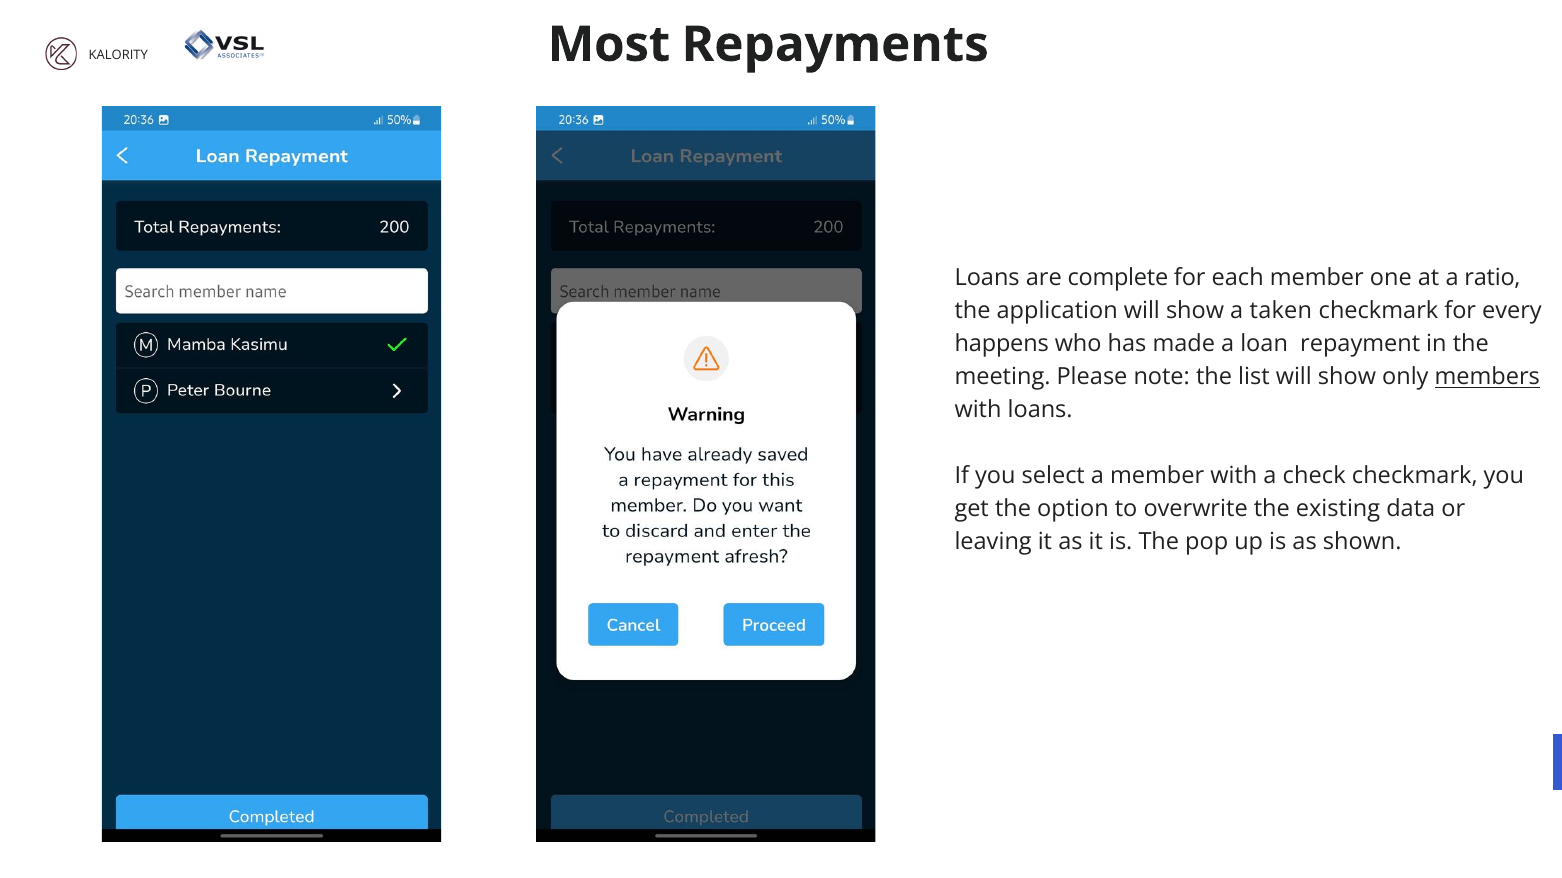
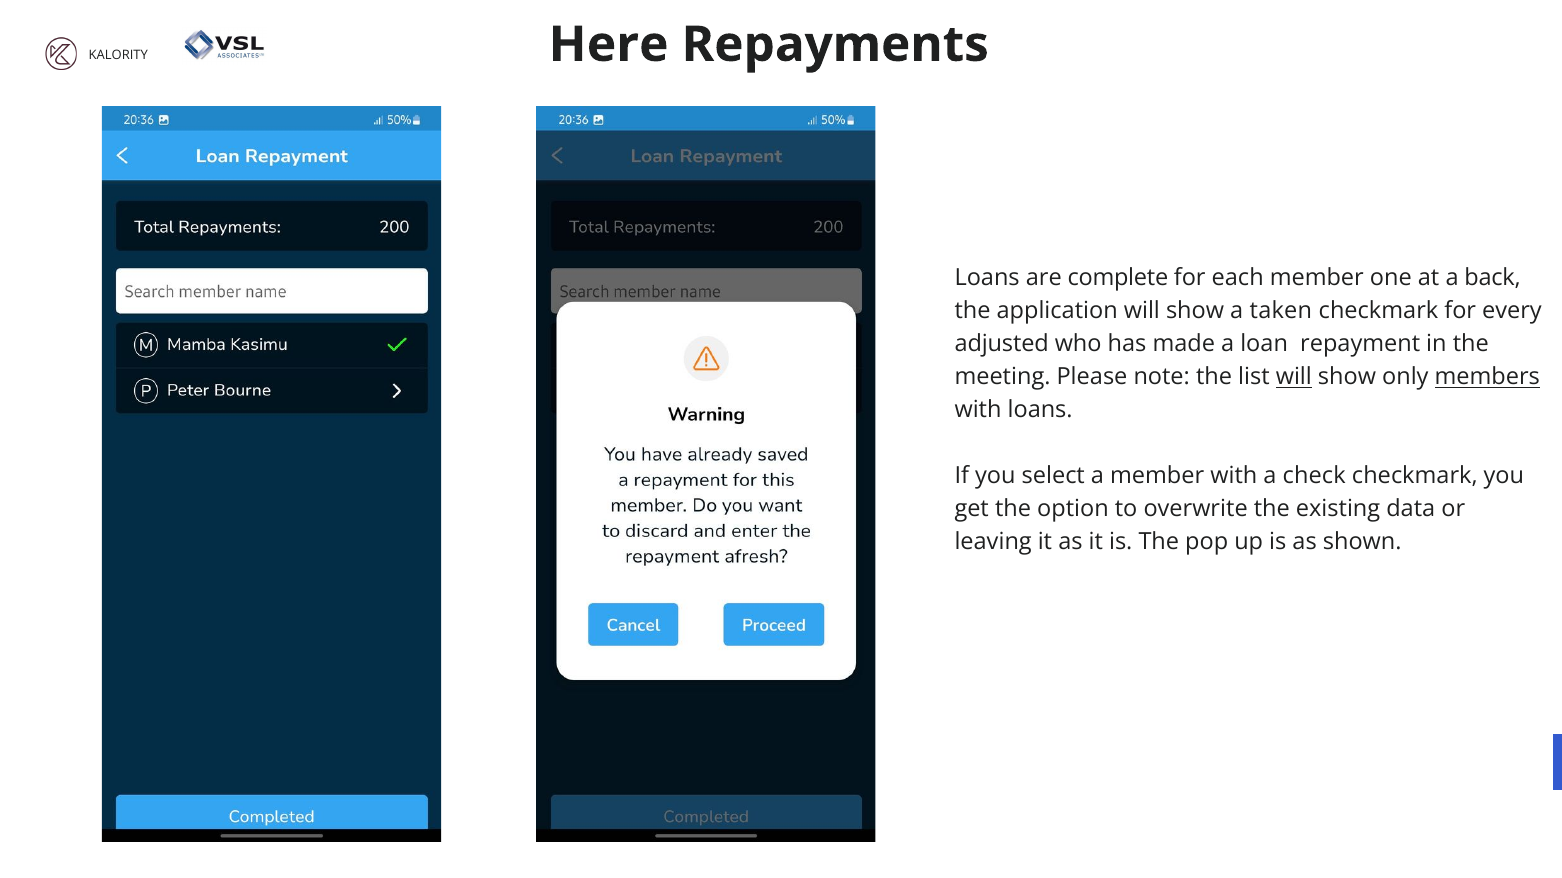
Most: Most -> Here
ratio: ratio -> back
happens: happens -> adjusted
will at (1294, 377) underline: none -> present
